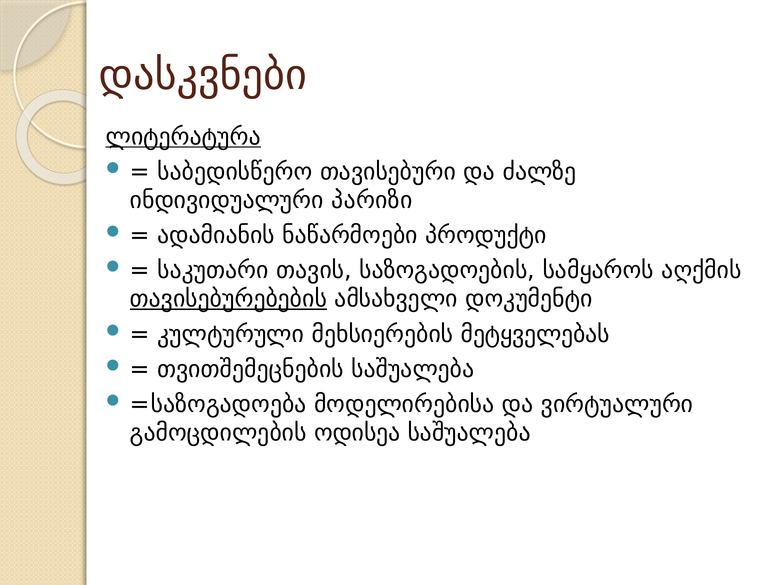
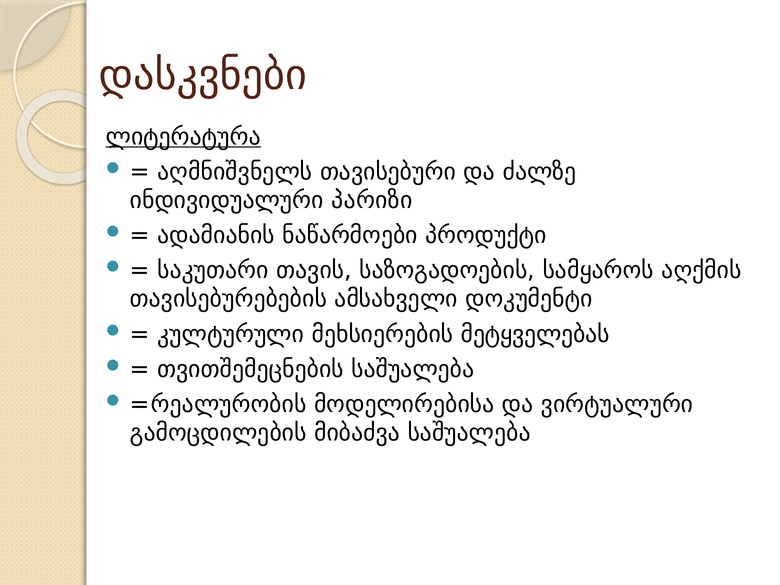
საბედისწერო: საბედისწერო -> აღმნიშვნელს
თავისებურებების underline: present -> none
საზოგადოება: საზოგადოება -> რეალურობის
ოდისეა: ოდისეა -> მიბაძვა
